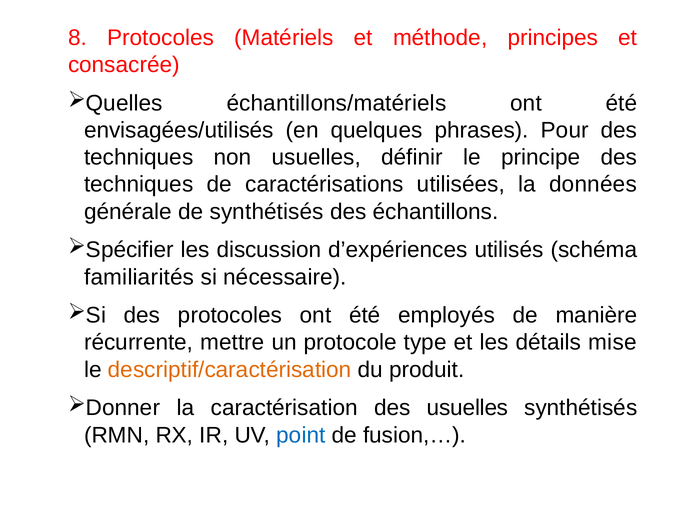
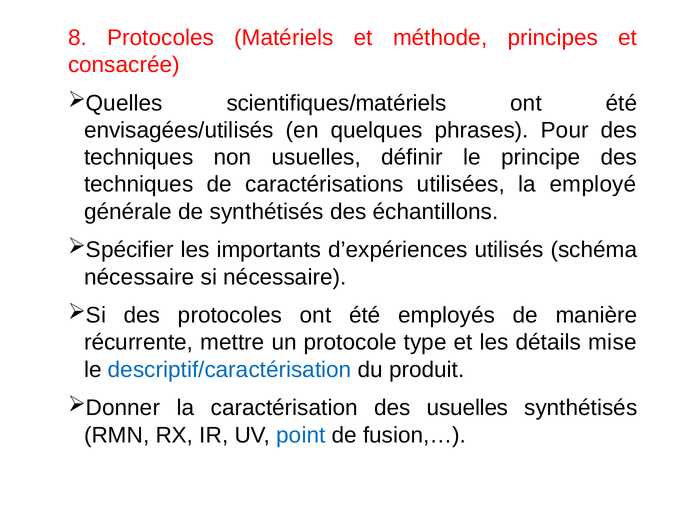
échantillons/matériels: échantillons/matériels -> scientifiques/matériels
données: données -> employé
discussion: discussion -> importants
familiarités at (139, 277): familiarités -> nécessaire
descriptif/caractérisation colour: orange -> blue
